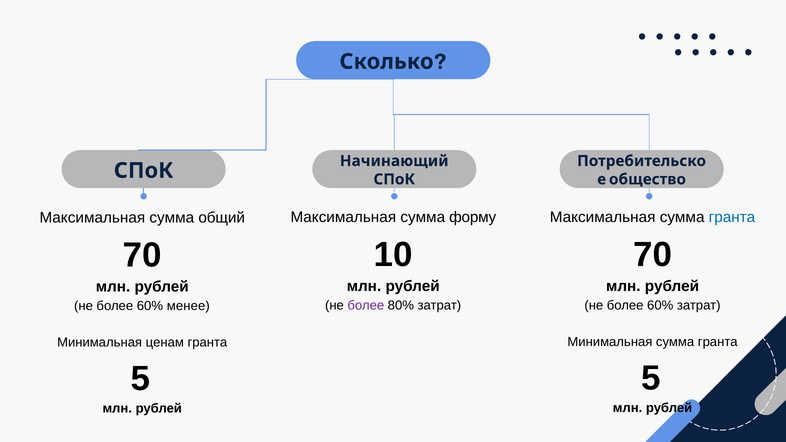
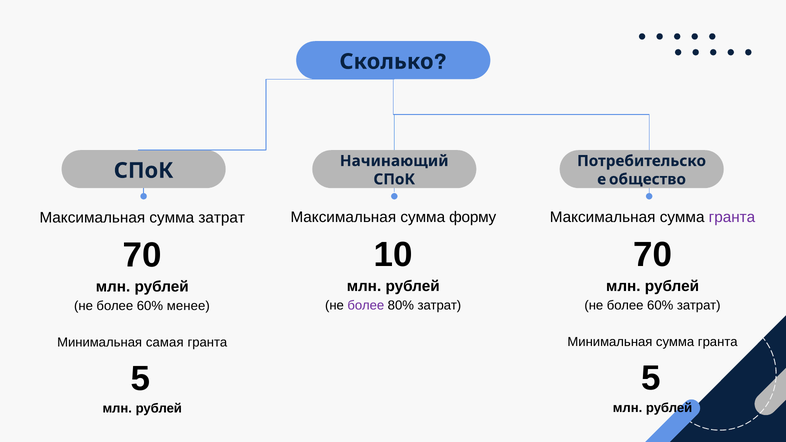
гранта at (732, 217) colour: blue -> purple
сумма общий: общий -> затрат
ценам: ценам -> самая
